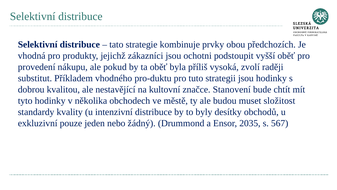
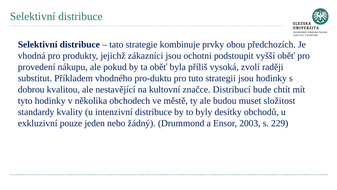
Stanovení: Stanovení -> Distribucí
2035: 2035 -> 2003
567: 567 -> 229
